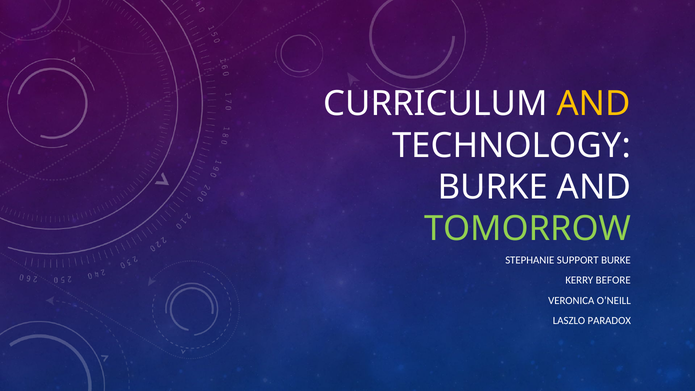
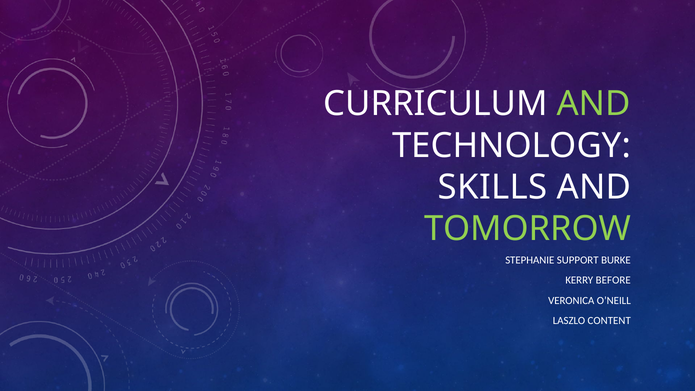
AND at (594, 104) colour: yellow -> light green
BURKE at (493, 187): BURKE -> SKILLS
PARADOX: PARADOX -> CONTENT
